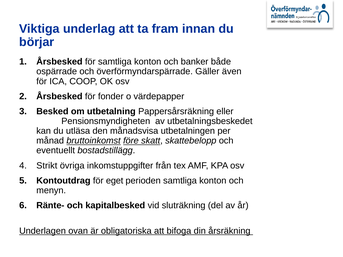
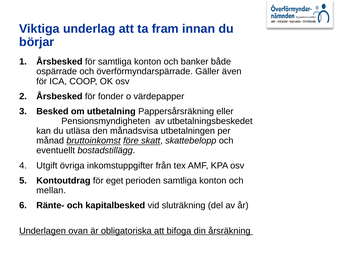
Strikt: Strikt -> Utgift
menyn: menyn -> mellan
